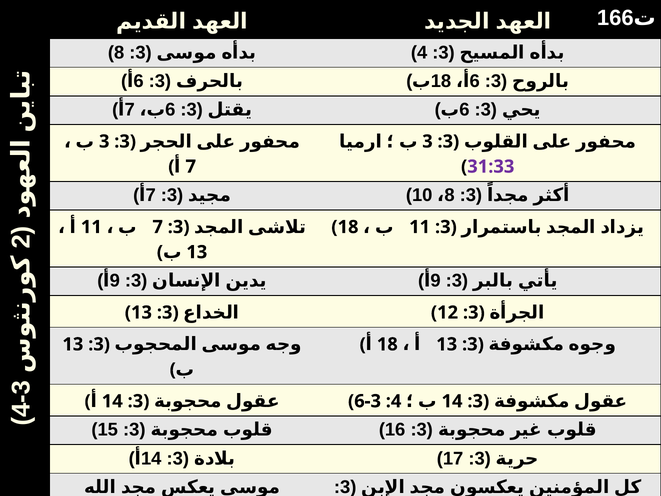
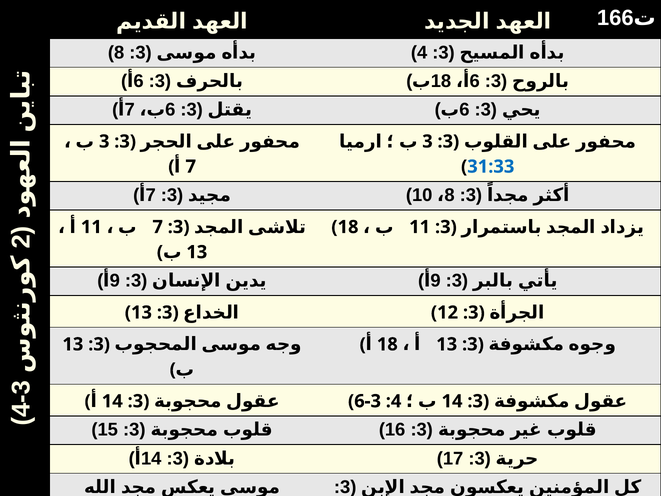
31:33 colour: purple -> blue
